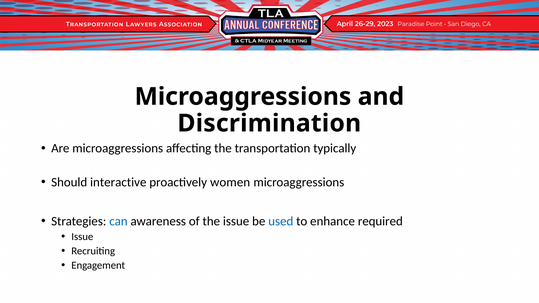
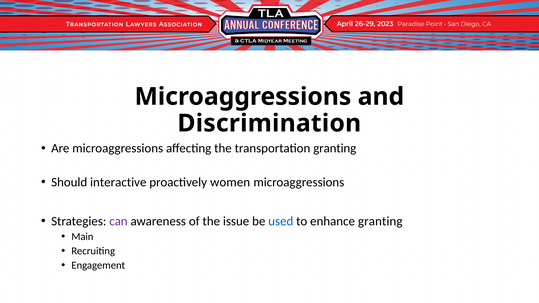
transportation typically: typically -> granting
can colour: blue -> purple
enhance required: required -> granting
Issue at (82, 237): Issue -> Main
